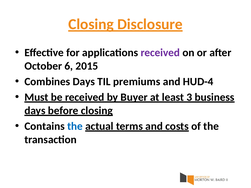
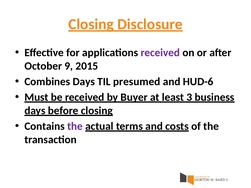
6: 6 -> 9
premiums: premiums -> presumed
HUD-4: HUD-4 -> HUD-6
the at (75, 126) colour: blue -> purple
